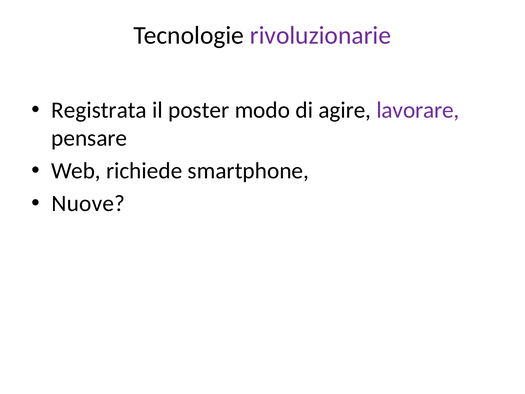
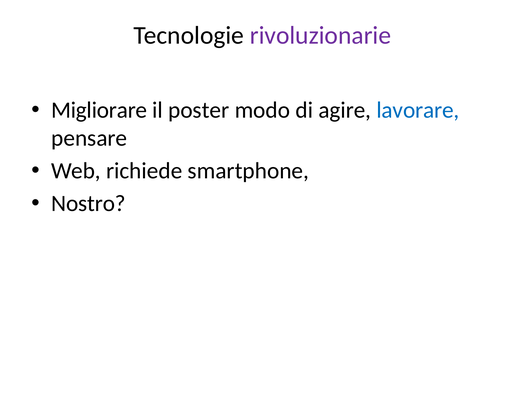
Registrata: Registrata -> Migliorare
lavorare colour: purple -> blue
Nuove: Nuove -> Nostro
